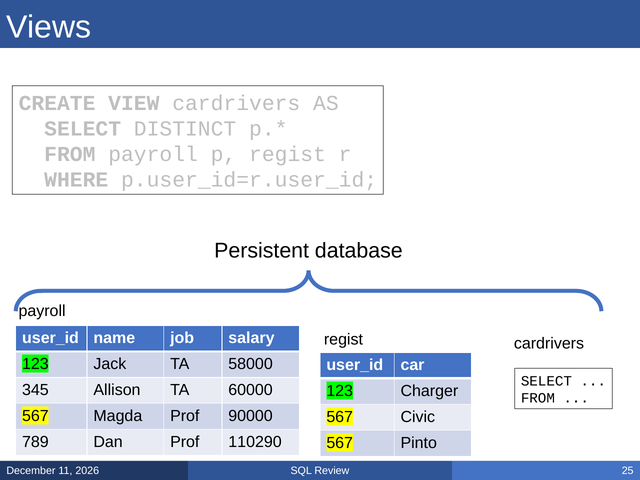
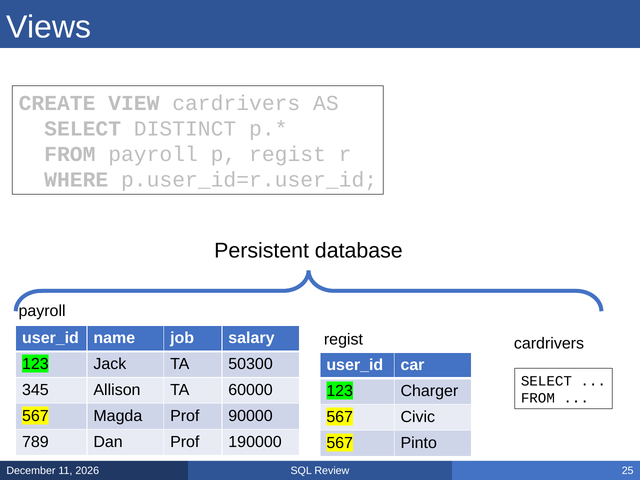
58000: 58000 -> 50300
110290: 110290 -> 190000
